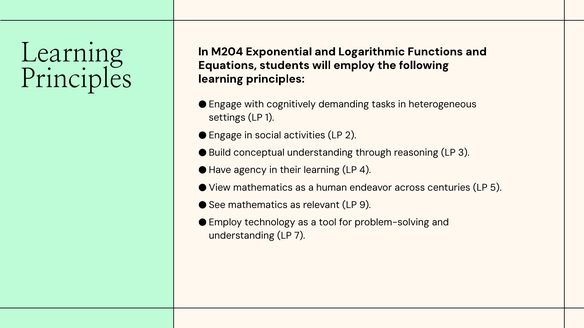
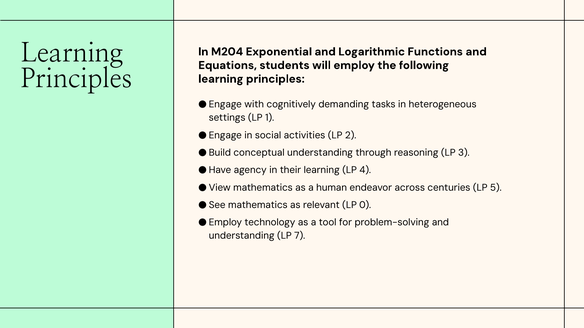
9: 9 -> 0
